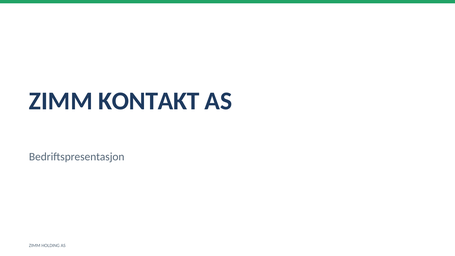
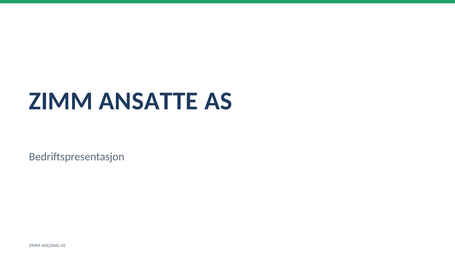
KONTAKT: KONTAKT -> ANSATTE
